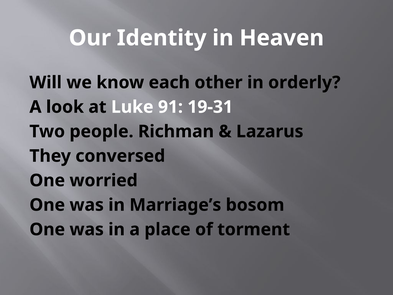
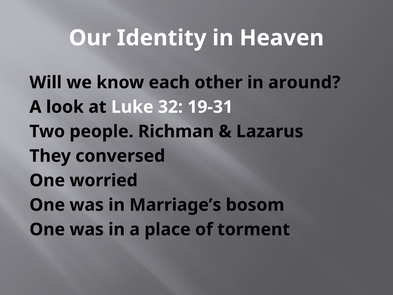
orderly: orderly -> around
91: 91 -> 32
